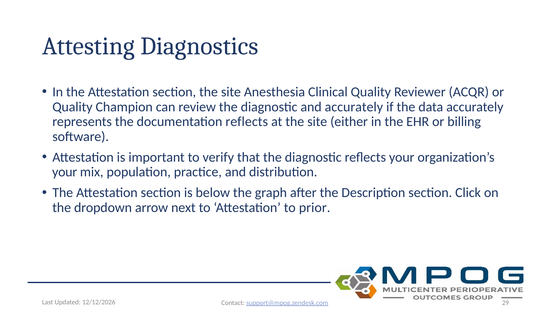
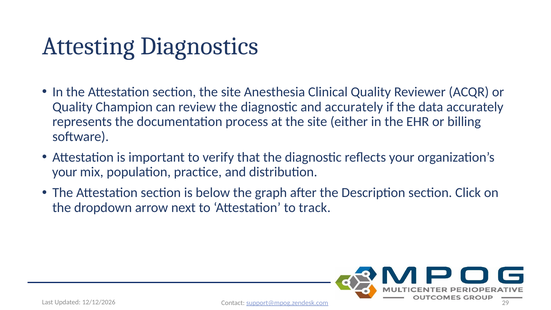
documentation reflects: reflects -> process
prior: prior -> track
